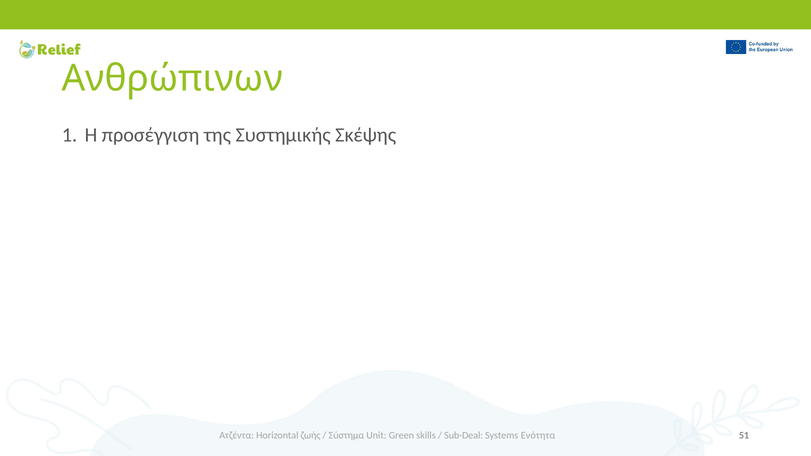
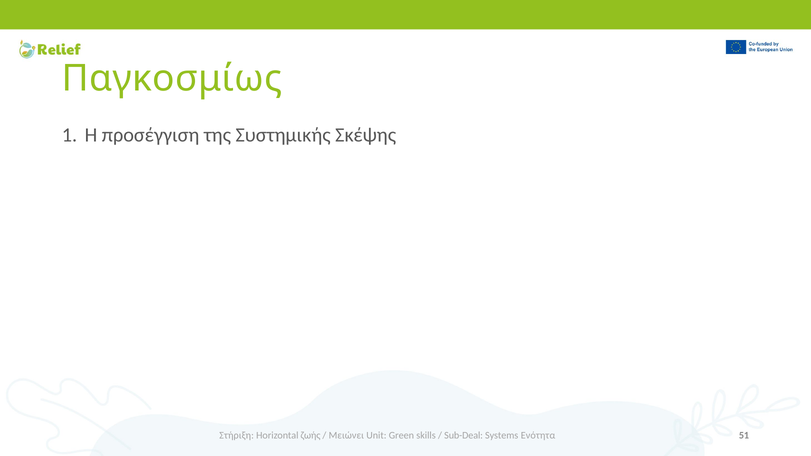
Ανθρώπινων: Ανθρώπινων -> Παγκοσμίως
Ατζέντα: Ατζέντα -> Στήριξη
Σύστημα: Σύστημα -> Μειώνει
